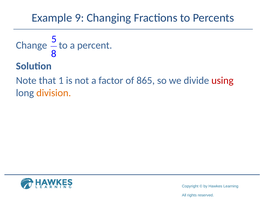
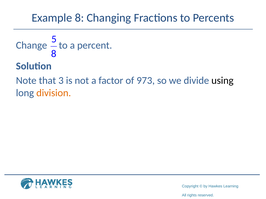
Example 9: 9 -> 8
1: 1 -> 3
865: 865 -> 973
using colour: red -> black
